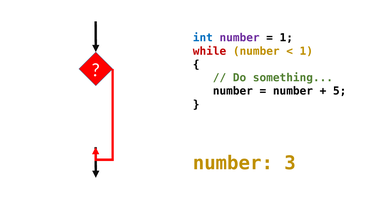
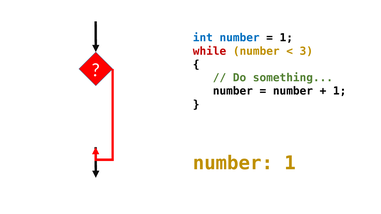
number at (240, 38) colour: purple -> blue
1 at (306, 51): 1 -> 3
5 at (340, 91): 5 -> 1
number 3: 3 -> 1
